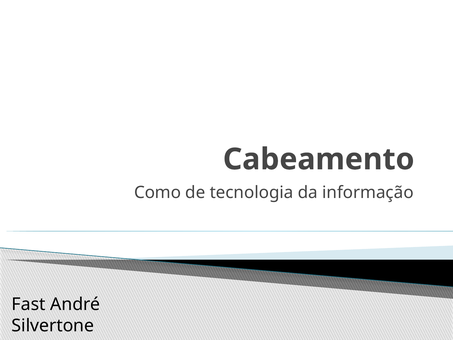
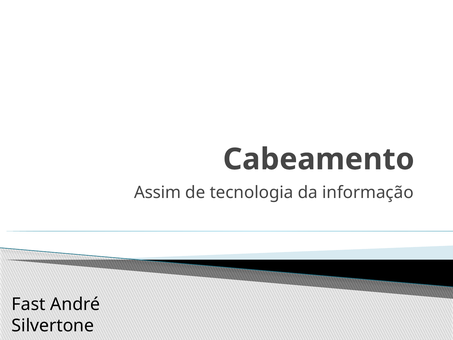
Como: Como -> Assim
